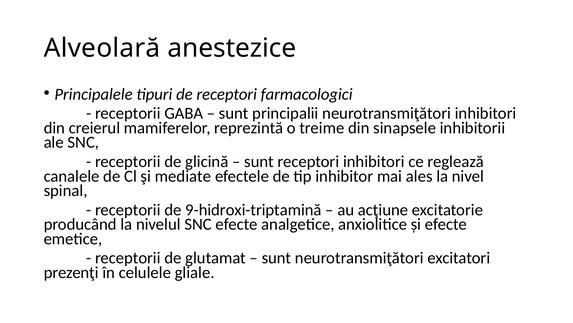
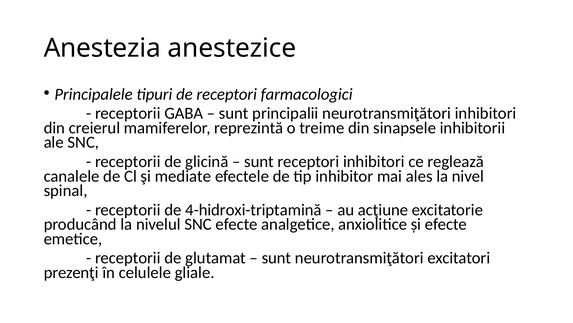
Alveolară: Alveolară -> Anestezia
9-hidroxi-triptamină: 9-hidroxi-triptamină -> 4-hidroxi-triptamină
